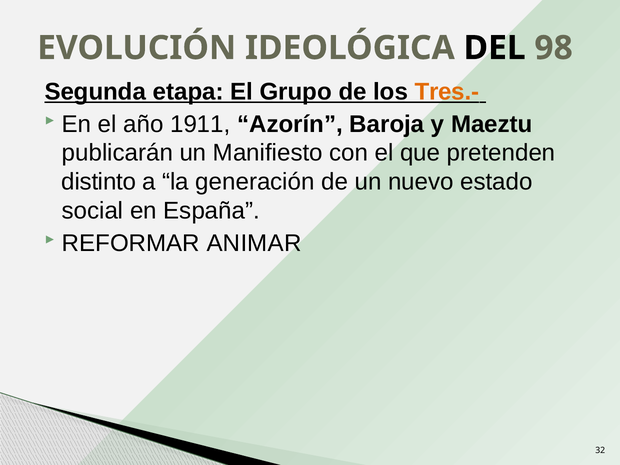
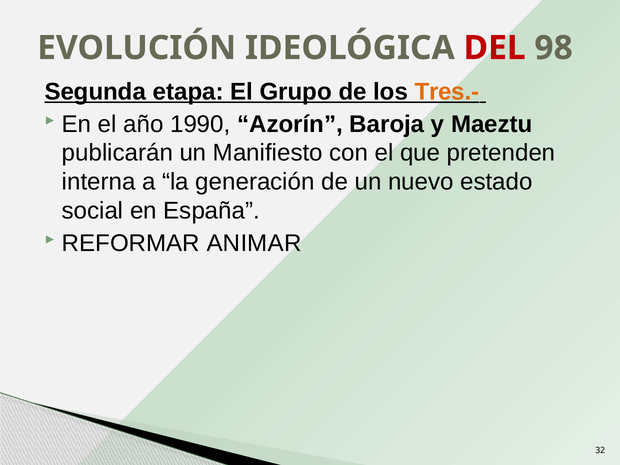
DEL colour: black -> red
1911: 1911 -> 1990
distinto: distinto -> interna
